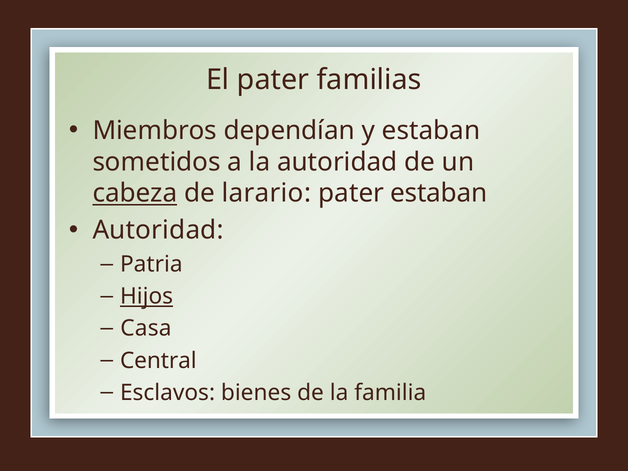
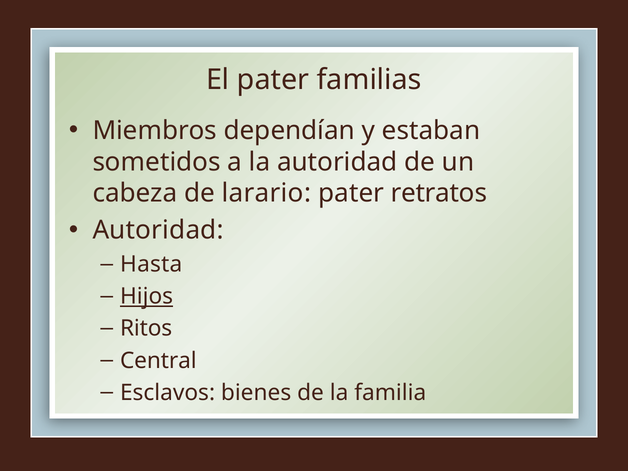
cabeza underline: present -> none
pater estaban: estaban -> retratos
Patria: Patria -> Hasta
Casa: Casa -> Ritos
